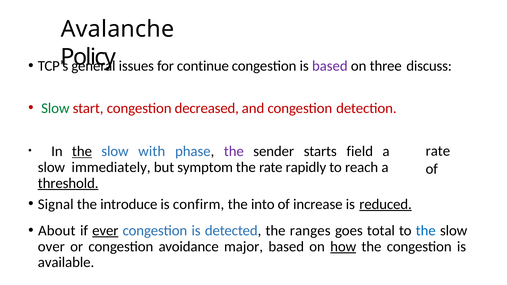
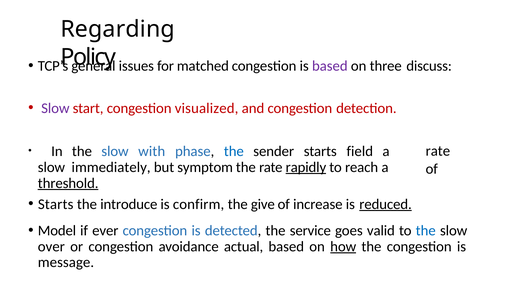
Avalanche: Avalanche -> Regarding
continue: continue -> matched
Slow at (55, 108) colour: green -> purple
decreased: decreased -> visualized
the at (82, 151) underline: present -> none
the at (234, 151) colour: purple -> blue
rapidly underline: none -> present
Signal at (56, 204): Signal -> Starts
into: into -> give
About: About -> Model
ever underline: present -> none
ranges: ranges -> service
total: total -> valid
major: major -> actual
available: available -> message
